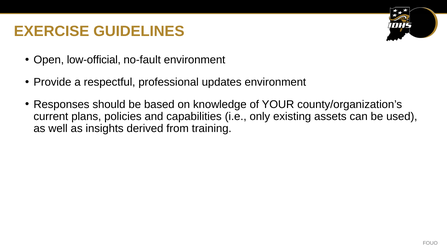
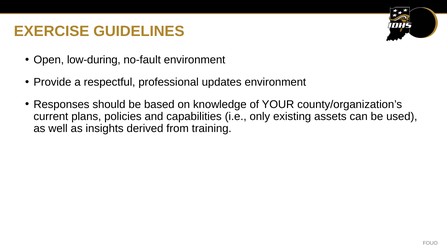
low-official: low-official -> low-during
